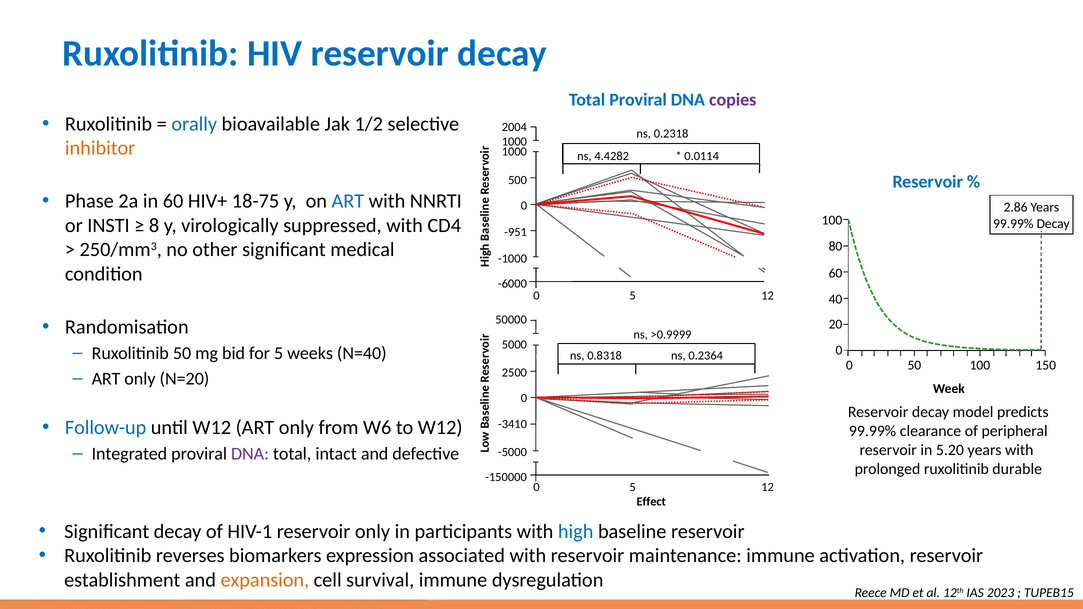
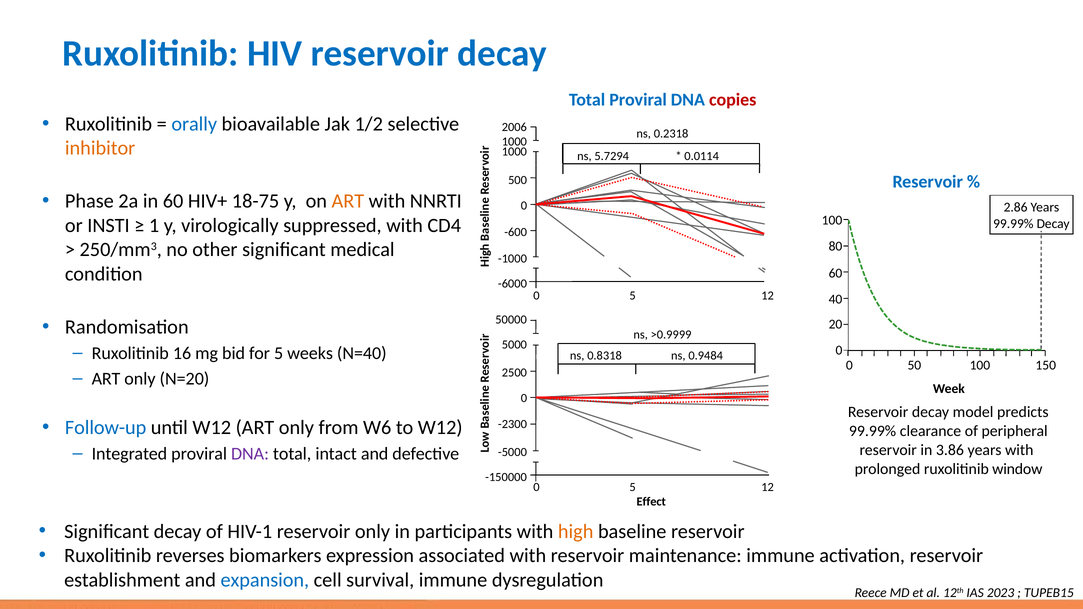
copies colour: purple -> red
2004: 2004 -> 2006
4.4282: 4.4282 -> 5.7294
ART at (348, 201) colour: blue -> orange
8: 8 -> 1
-951: -951 -> -600
Ruxolitinib 50: 50 -> 16
0.2364: 0.2364 -> 0.9484
-3410: -3410 -> -2300
5.20: 5.20 -> 3.86
durable: durable -> window
high colour: blue -> orange
expansion colour: orange -> blue
